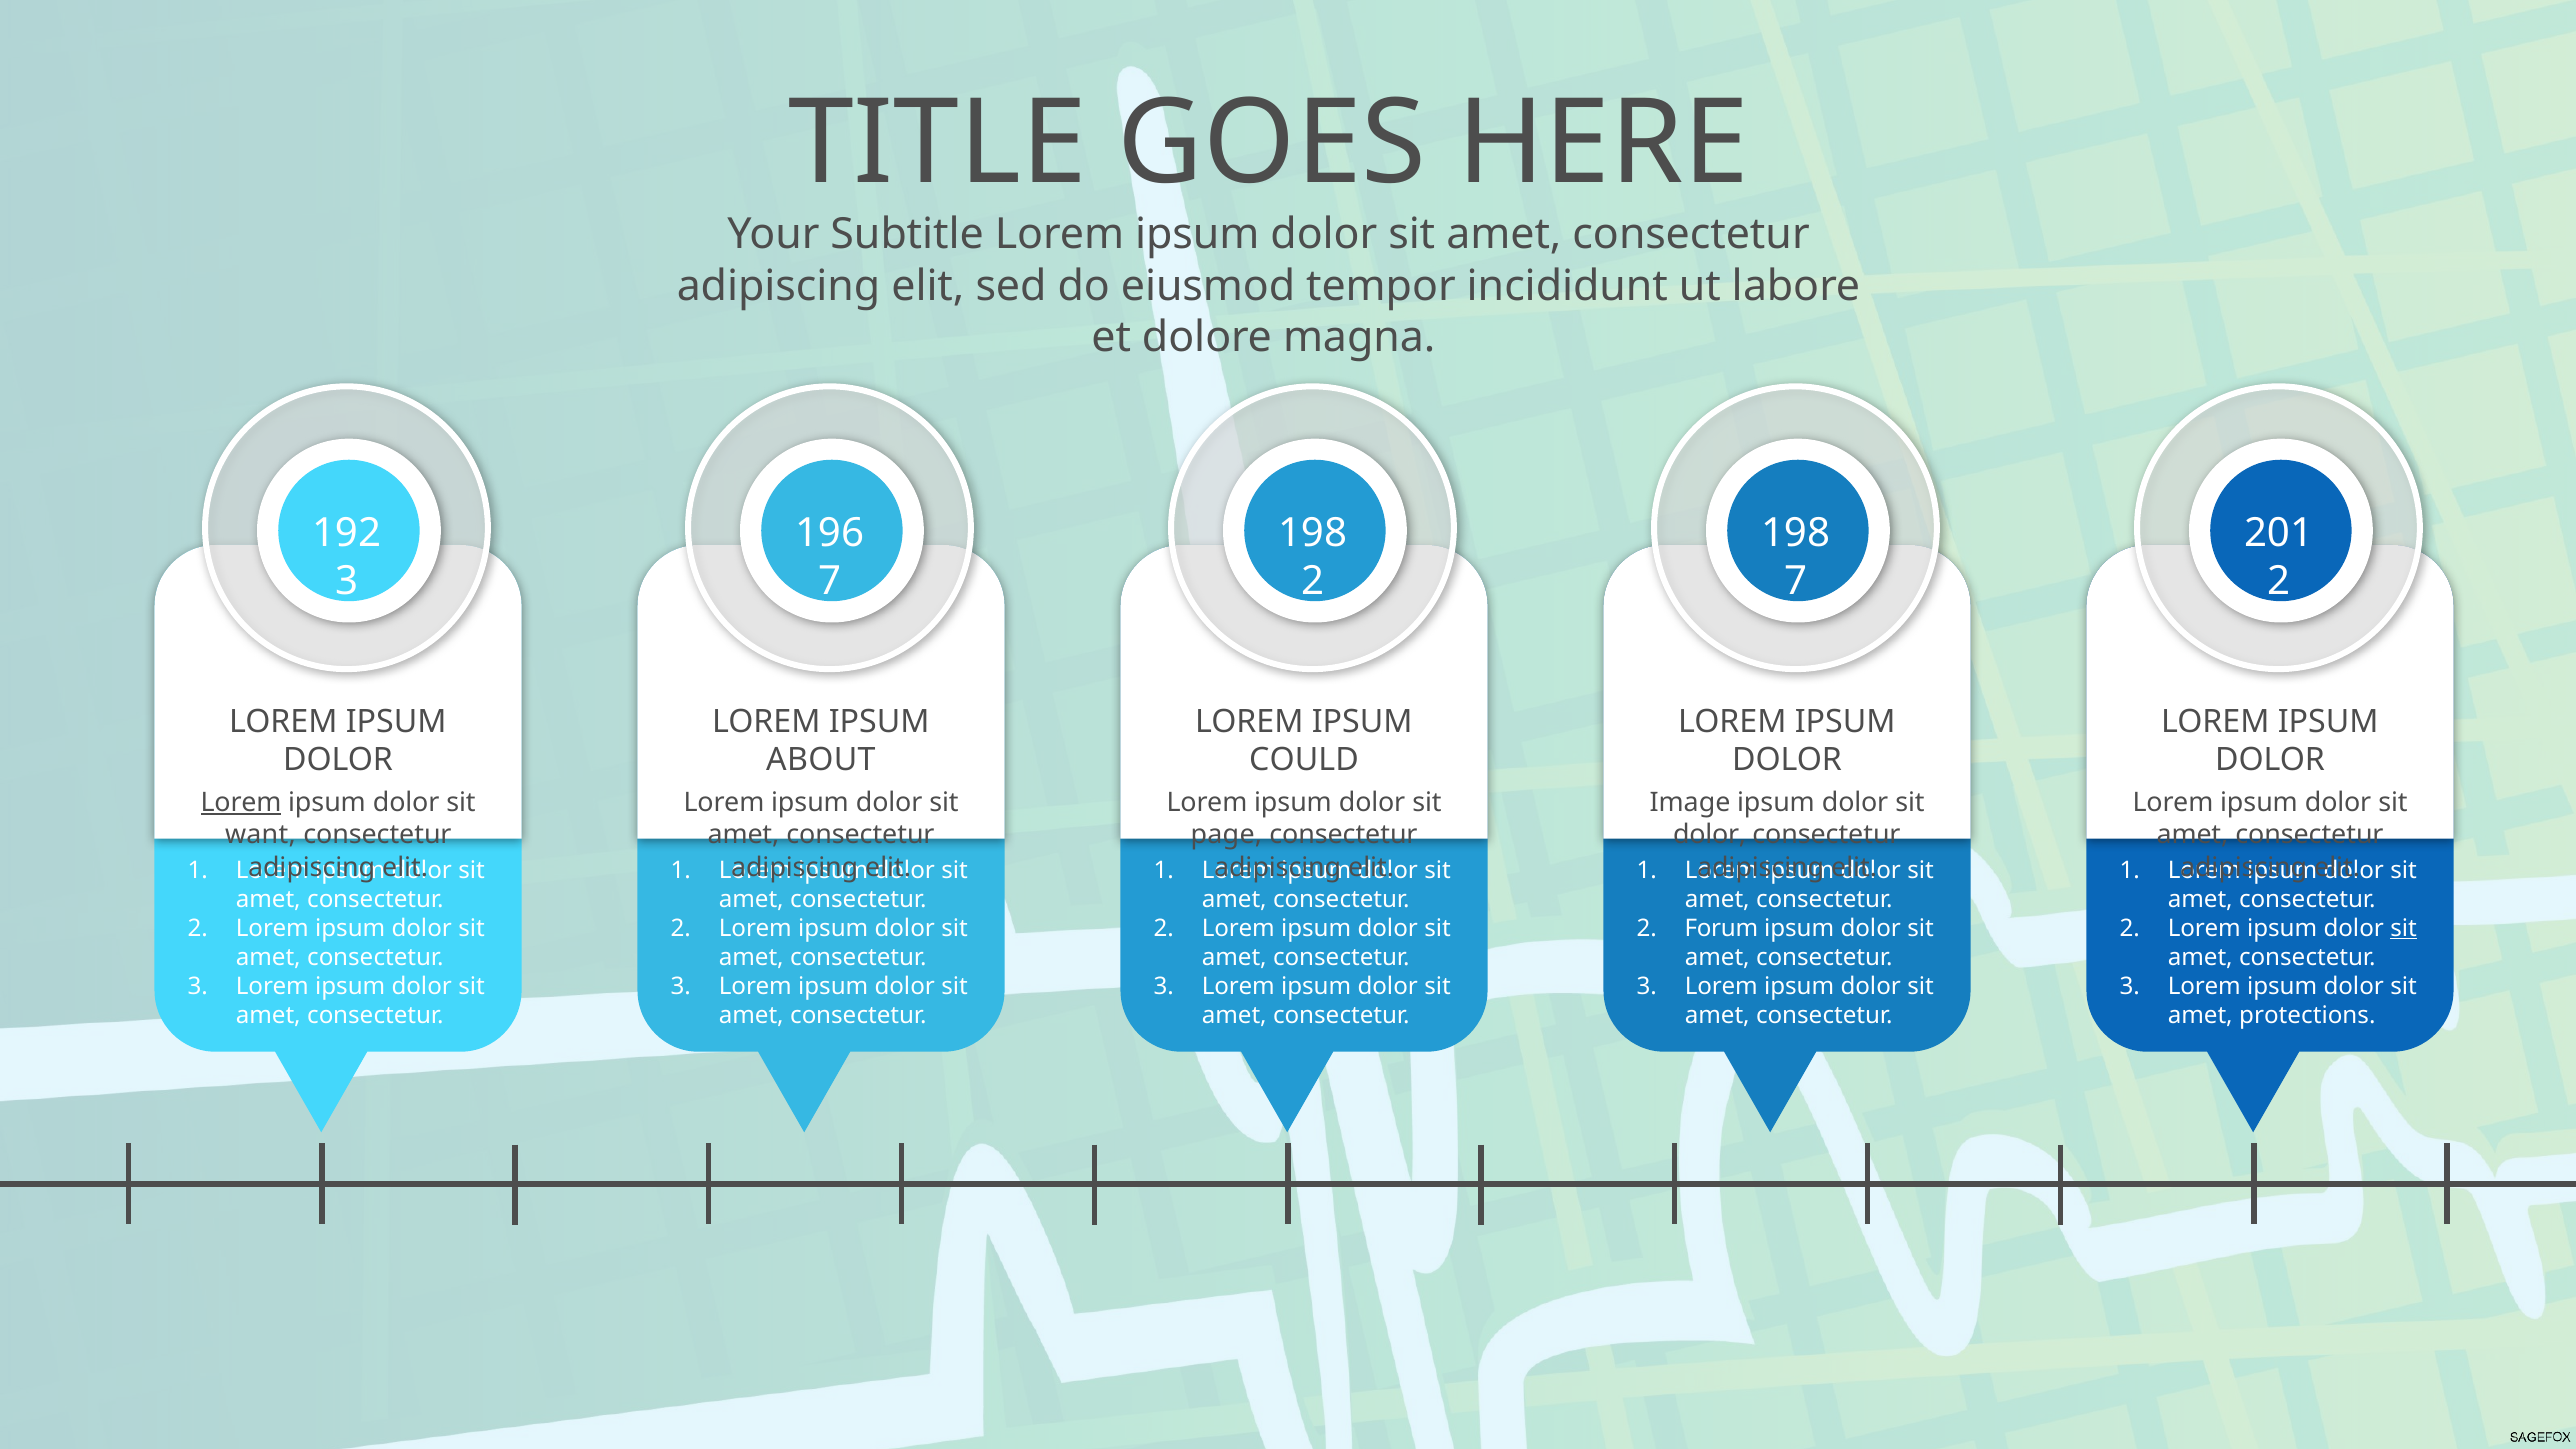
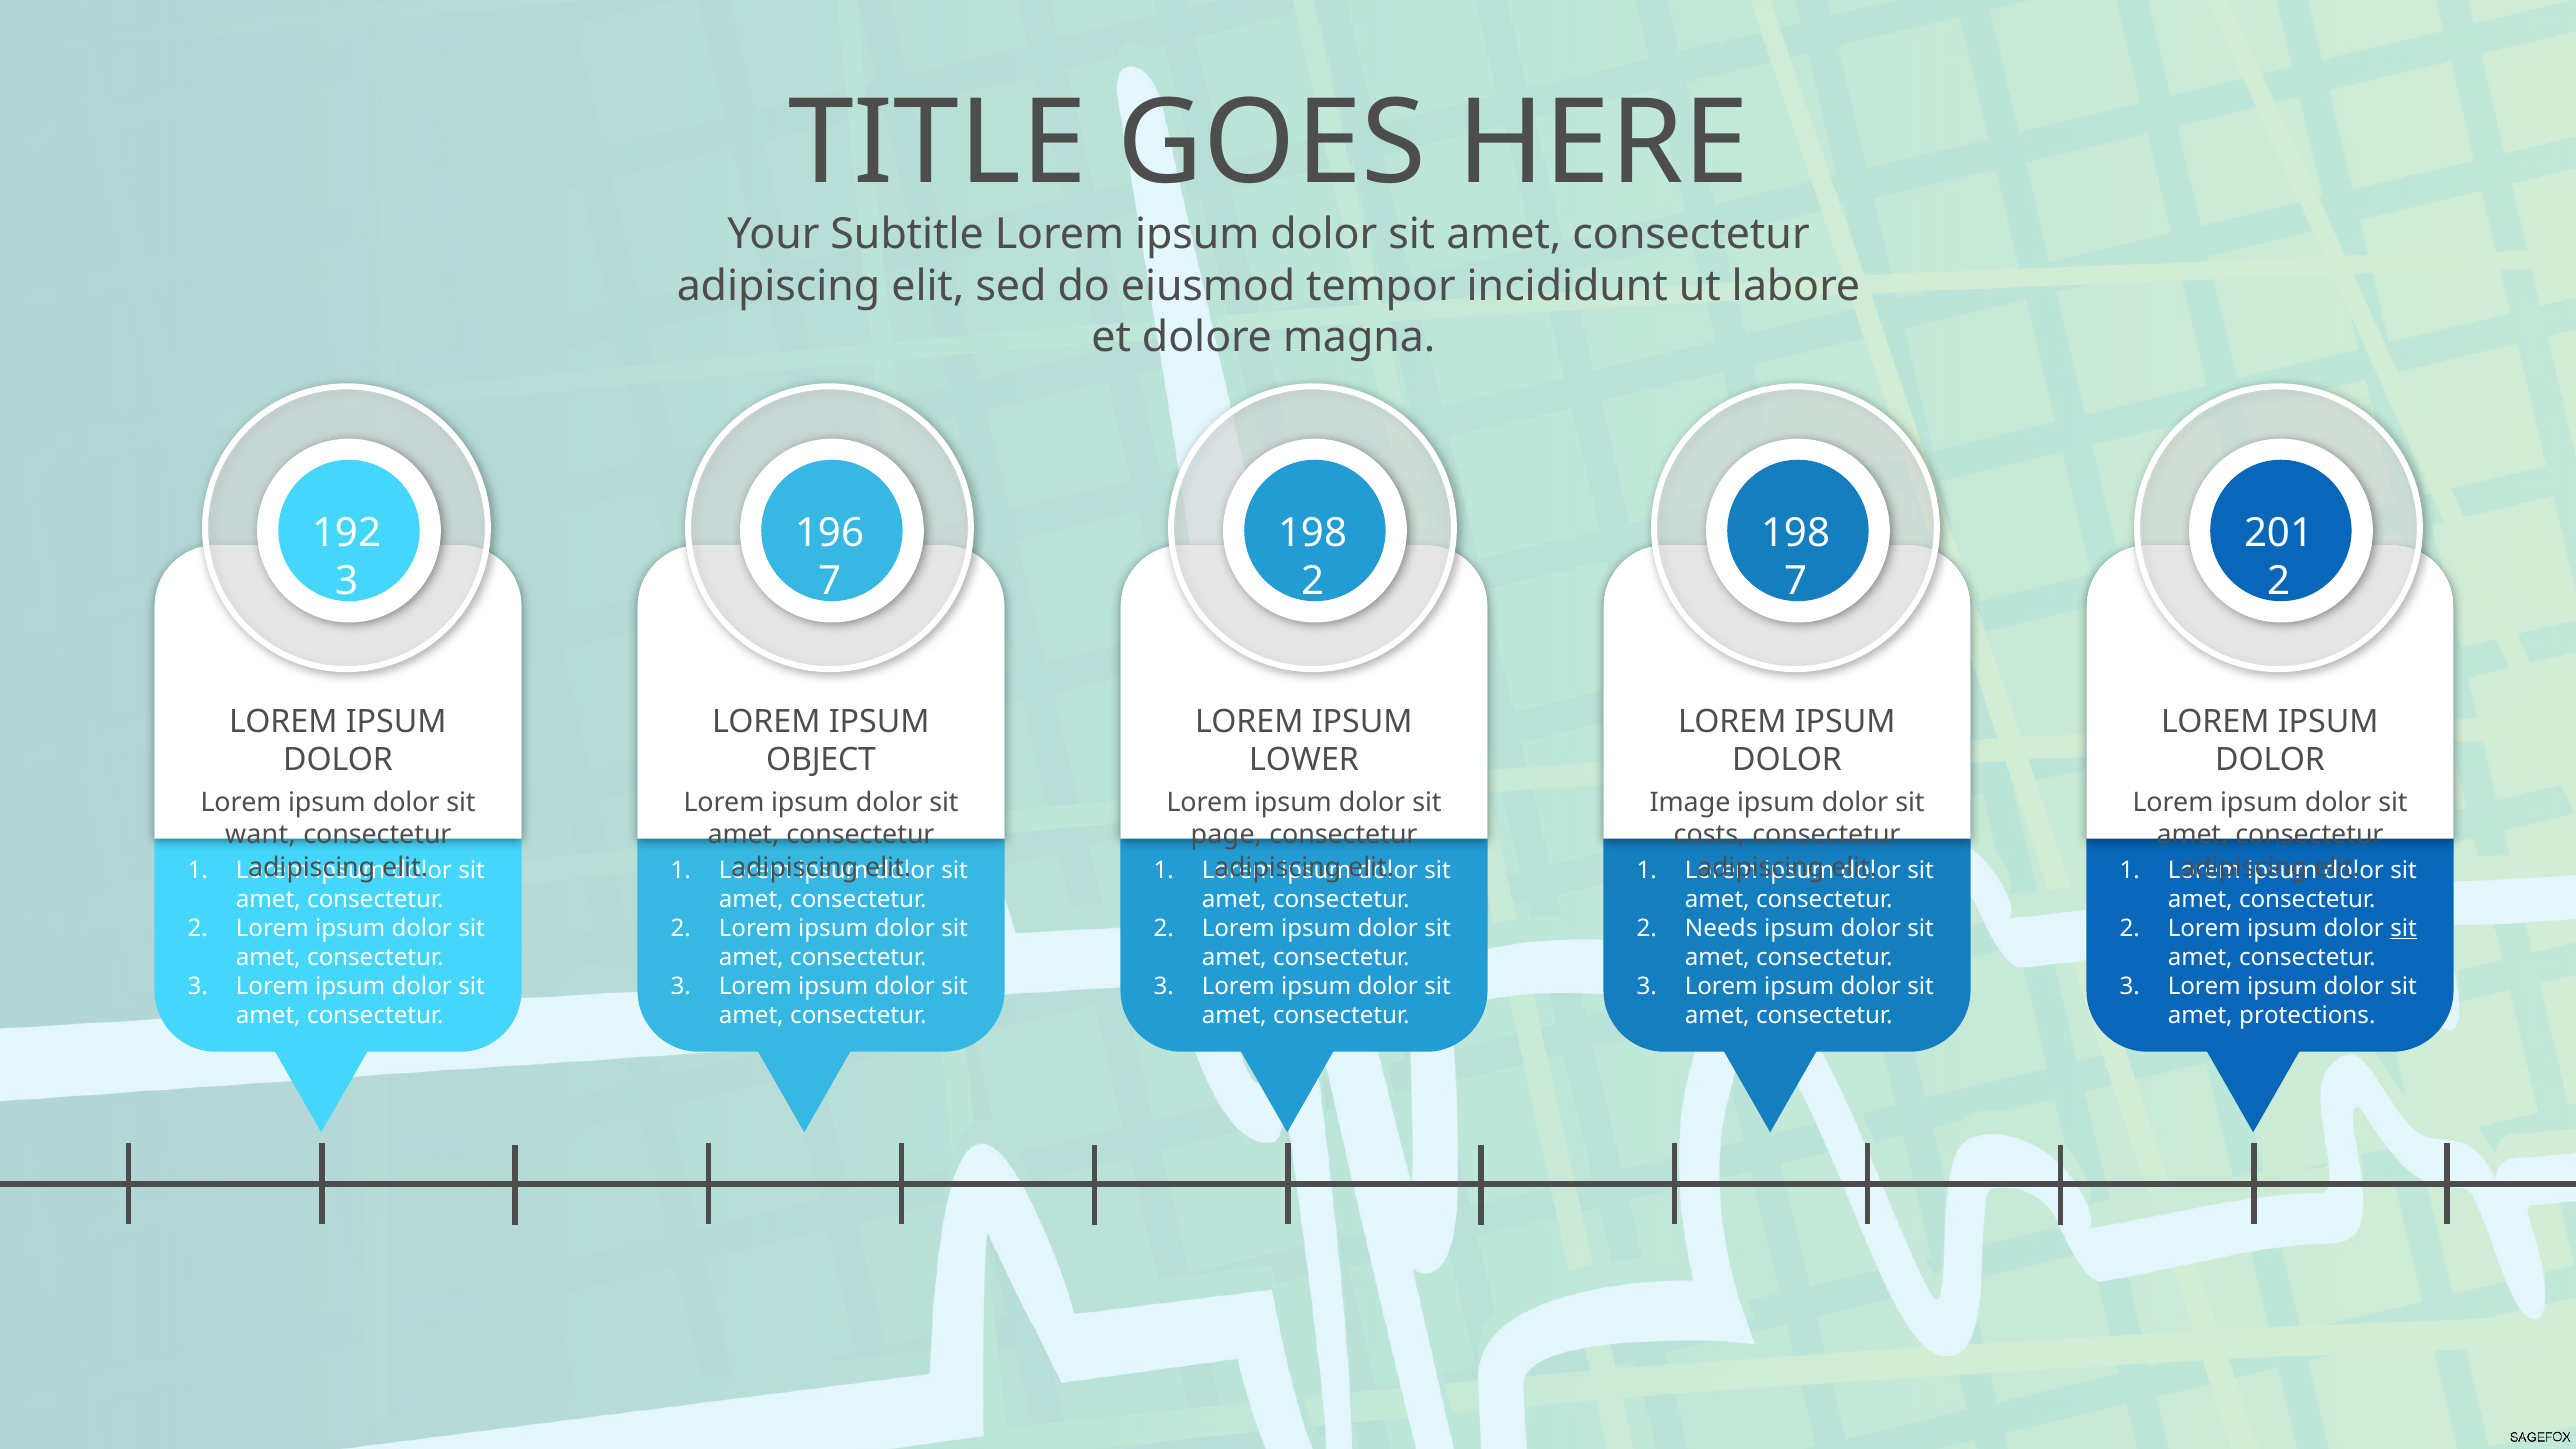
ABOUT: ABOUT -> OBJECT
COULD: COULD -> LOWER
Lorem at (241, 803) underline: present -> none
dolor at (1710, 835): dolor -> costs
Forum: Forum -> Needs
